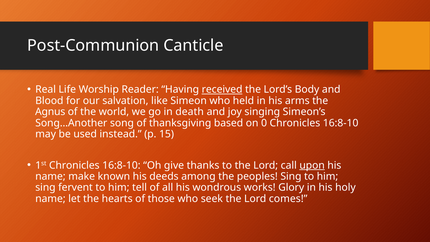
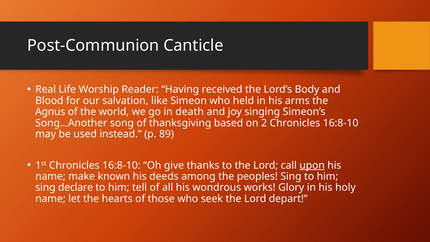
received underline: present -> none
0: 0 -> 2
15: 15 -> 89
fervent: fervent -> declare
comes: comes -> depart
